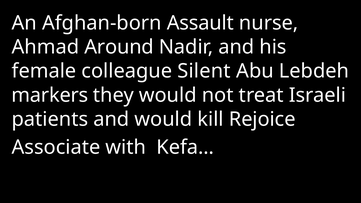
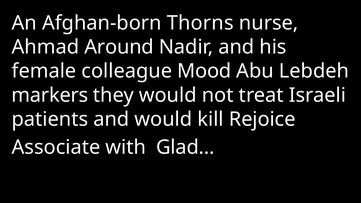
Assault: Assault -> Thorns
Silent: Silent -> Mood
Kefa…: Kefa… -> Glad…
